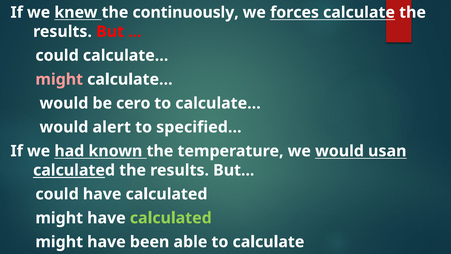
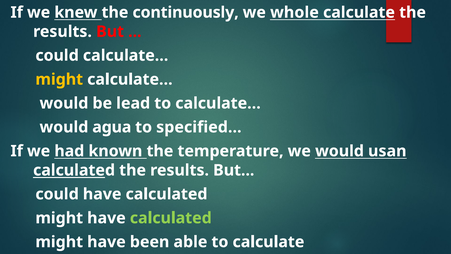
forces: forces -> whole
might at (59, 79) colour: pink -> yellow
cero: cero -> lead
alert: alert -> agua
